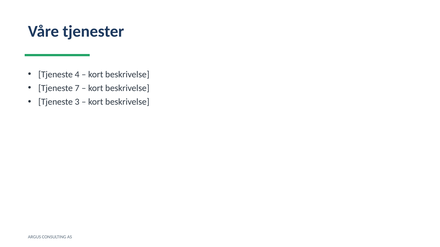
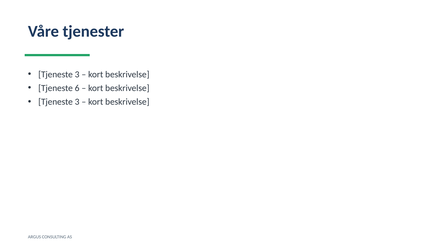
4 at (77, 75): 4 -> 3
7: 7 -> 6
